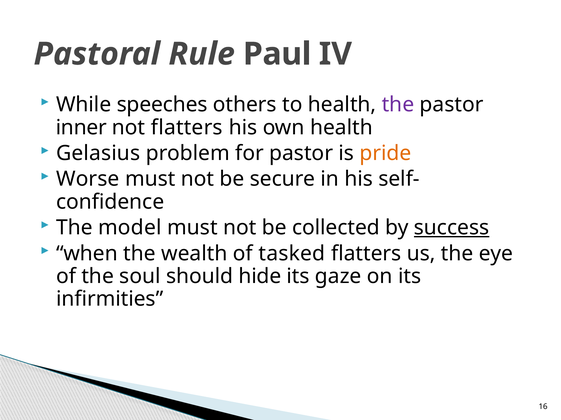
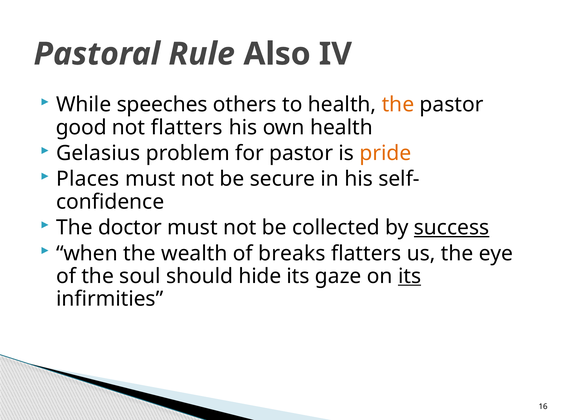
Paul: Paul -> Also
the at (398, 105) colour: purple -> orange
inner: inner -> good
Worse: Worse -> Places
model: model -> doctor
tasked: tasked -> breaks
its at (410, 277) underline: none -> present
